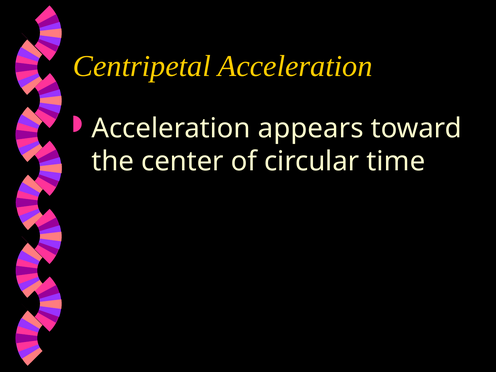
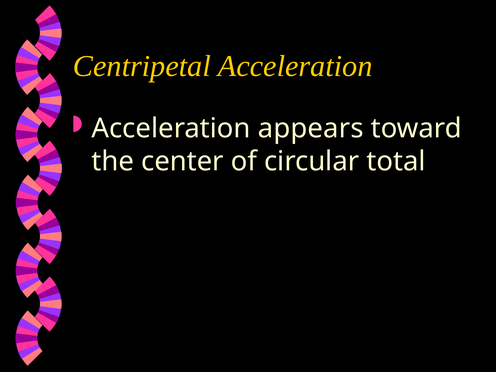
time: time -> total
